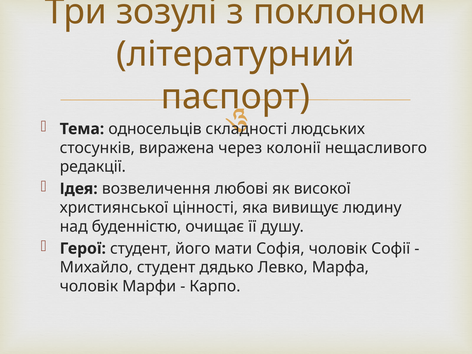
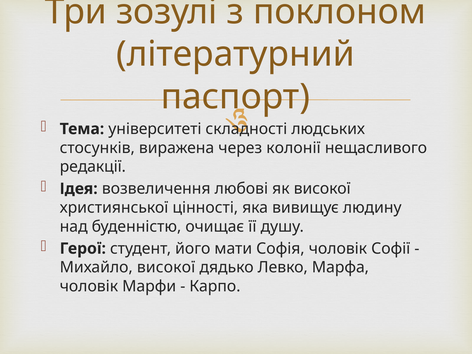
односельців: односельців -> університеті
Михайло студент: студент -> високої
